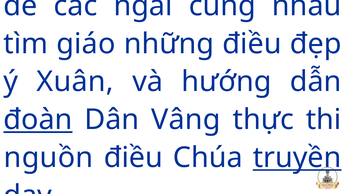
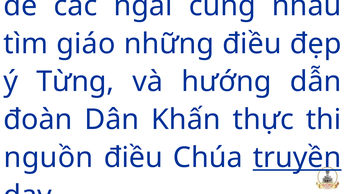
Xuân: Xuân -> Từng
đoàn underline: present -> none
Vâng: Vâng -> Khấn
